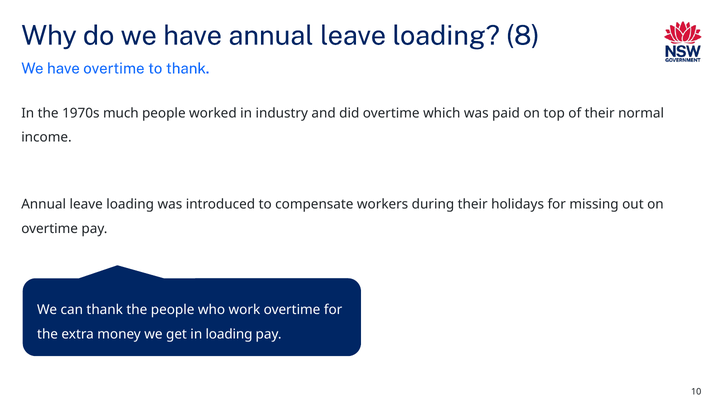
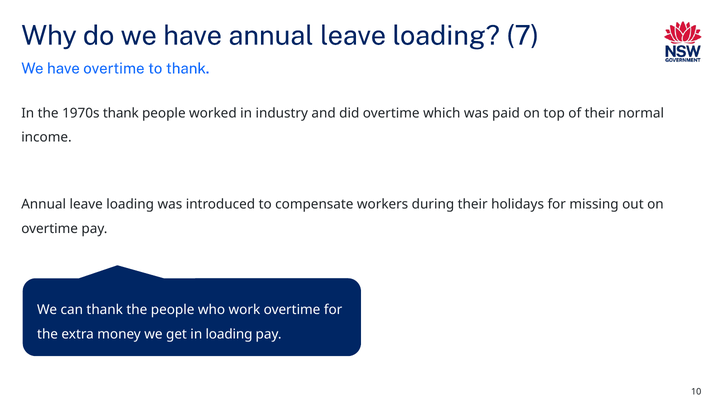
8: 8 -> 7
1970s much: much -> thank
